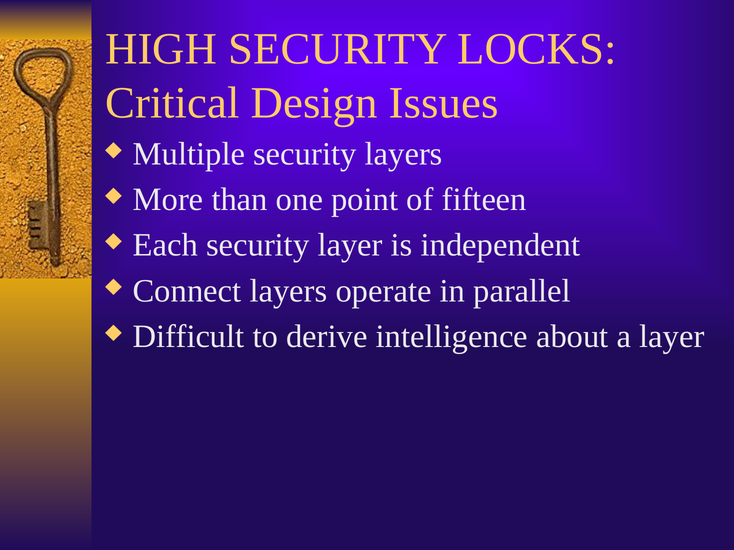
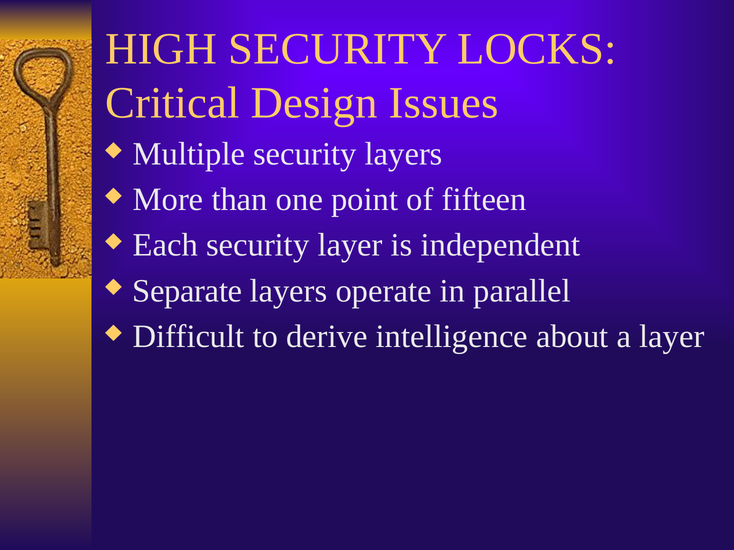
Connect: Connect -> Separate
